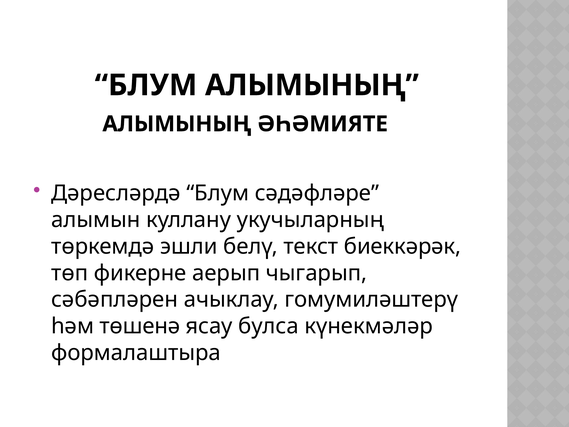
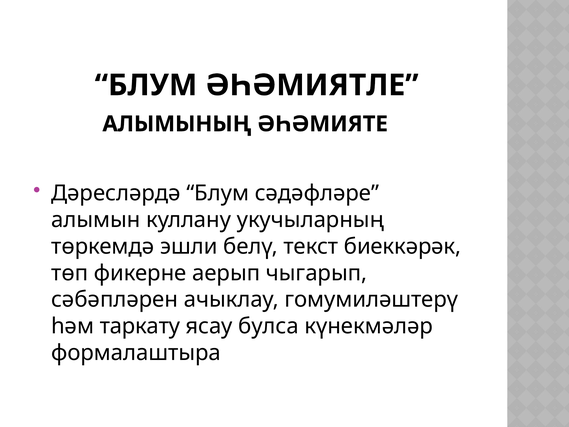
БЛУМ АЛЫМЫНЫҢ: АЛЫМЫНЫҢ -> ӘҺӘМИЯТЛЕ
төшенә: төшенә -> таркату
